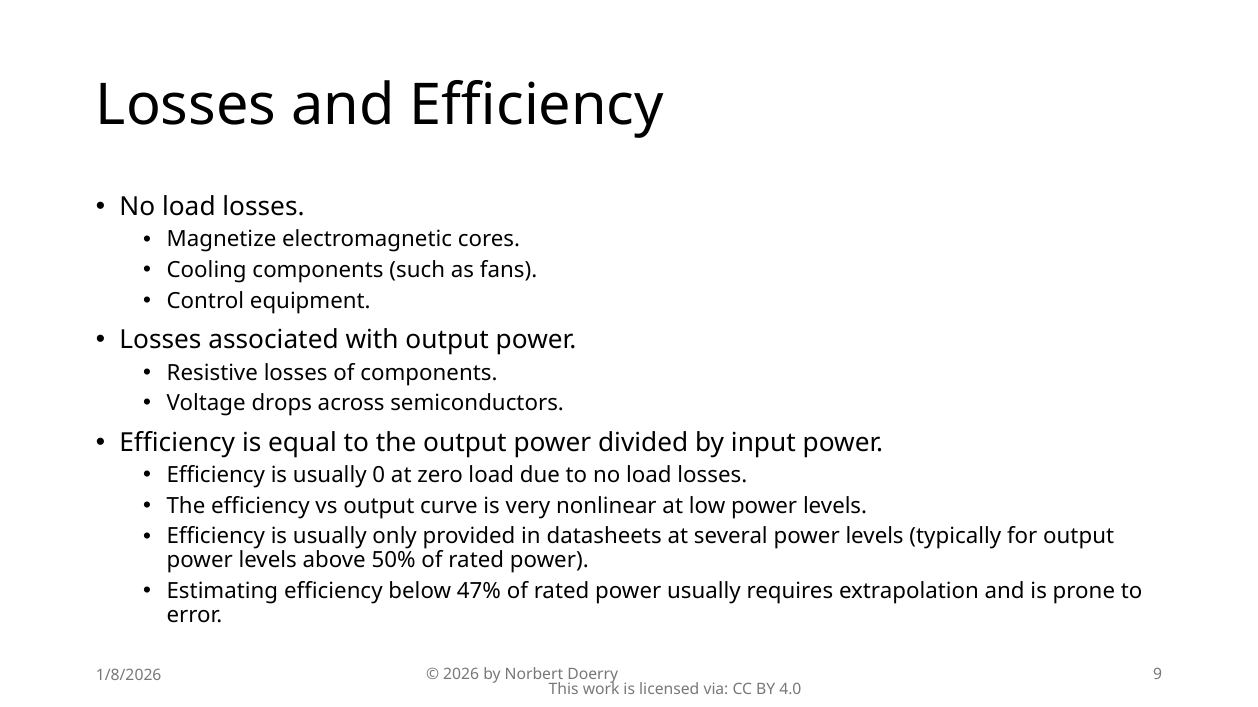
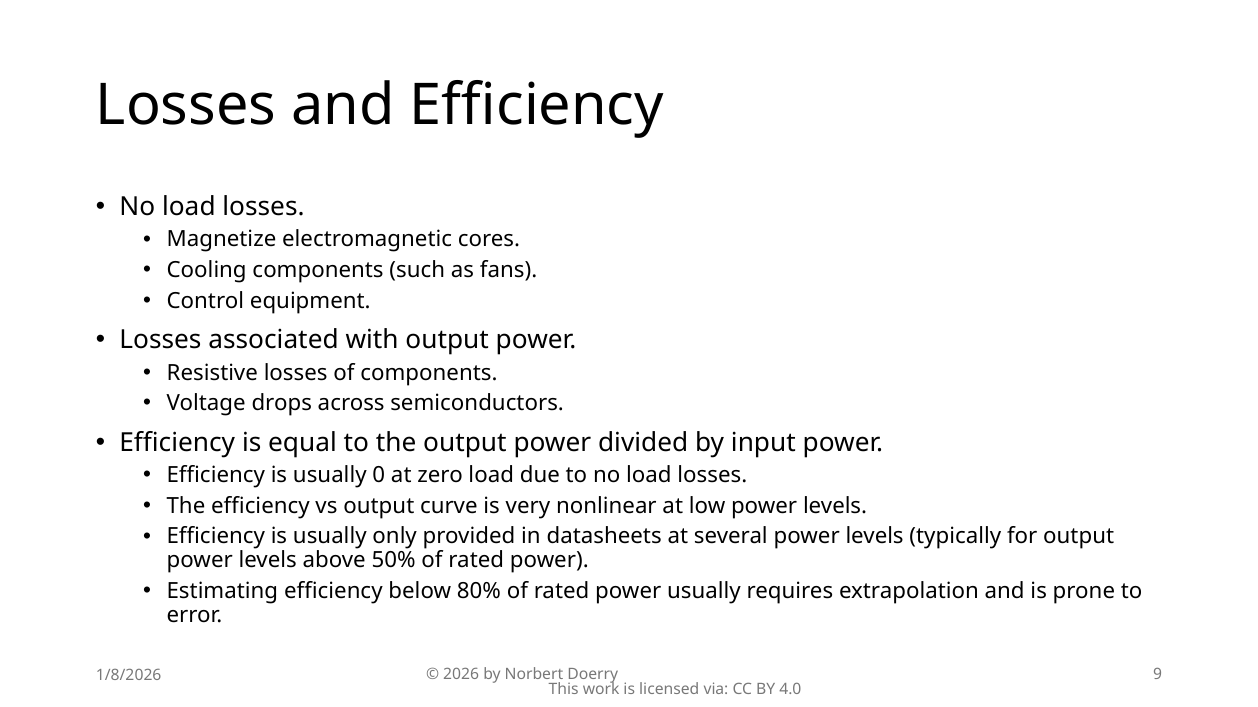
47%: 47% -> 80%
